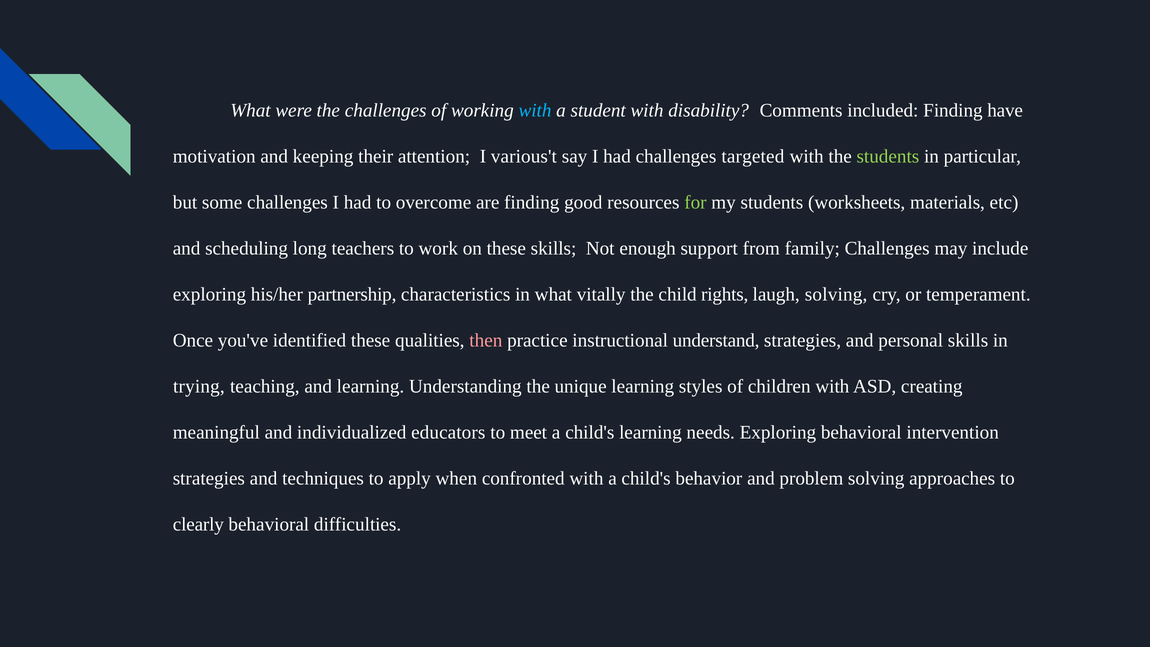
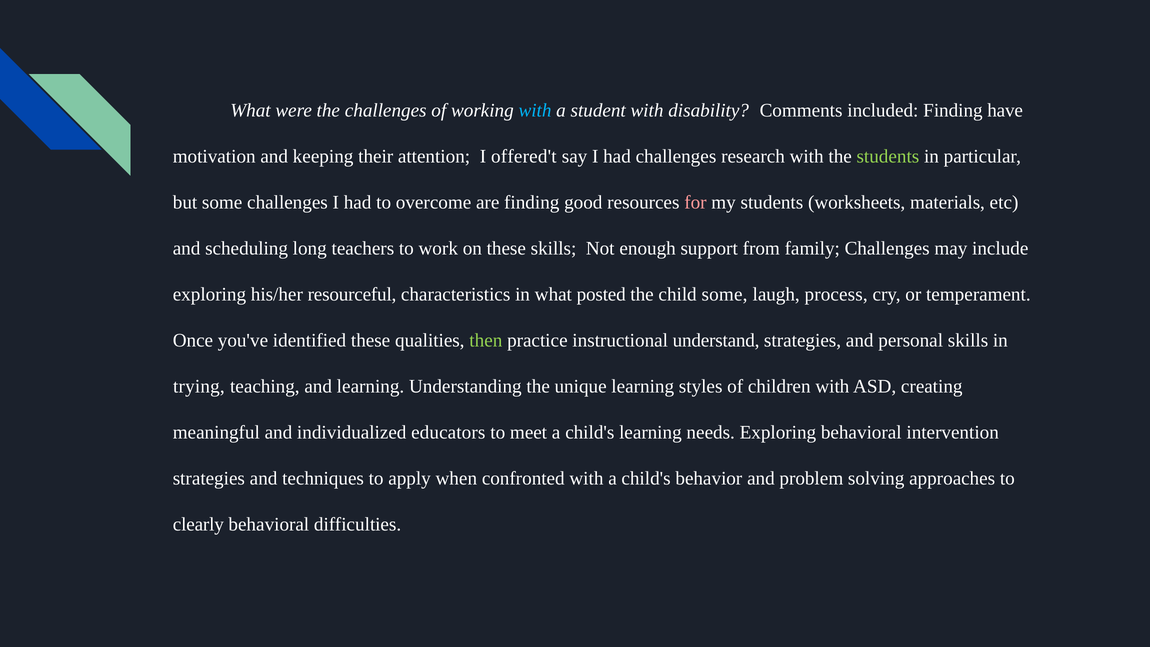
various't: various't -> offered't
targeted: targeted -> research
for colour: light green -> pink
partnership: partnership -> resourceful
vitally: vitally -> posted
child rights: rights -> some
laugh solving: solving -> process
then colour: pink -> light green
